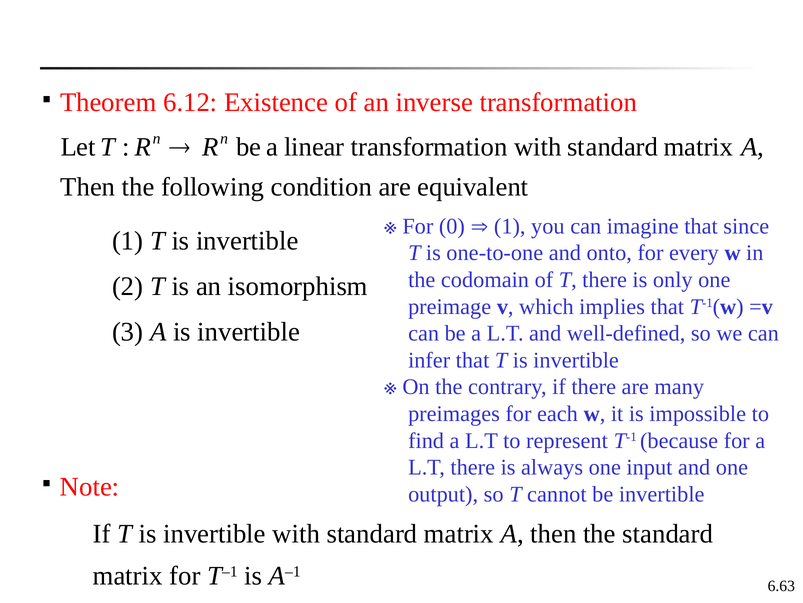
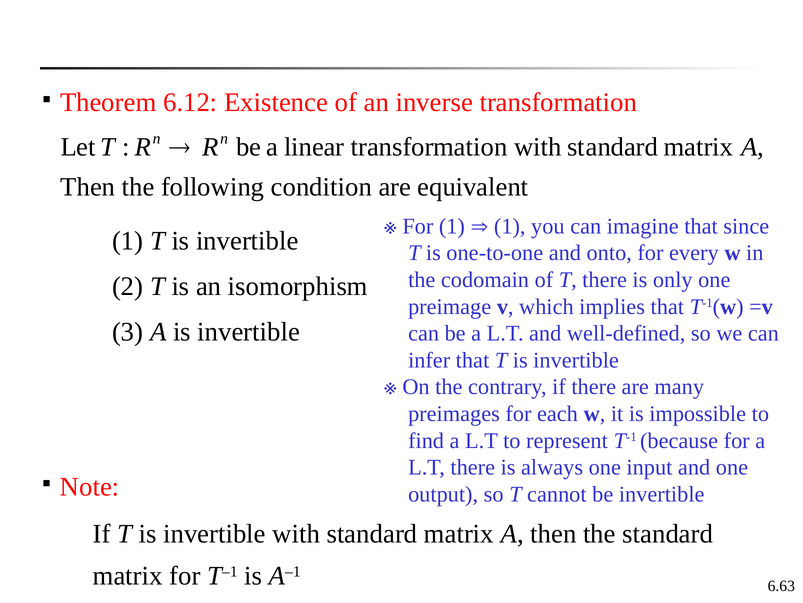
0 at (452, 226): 0 -> 1
